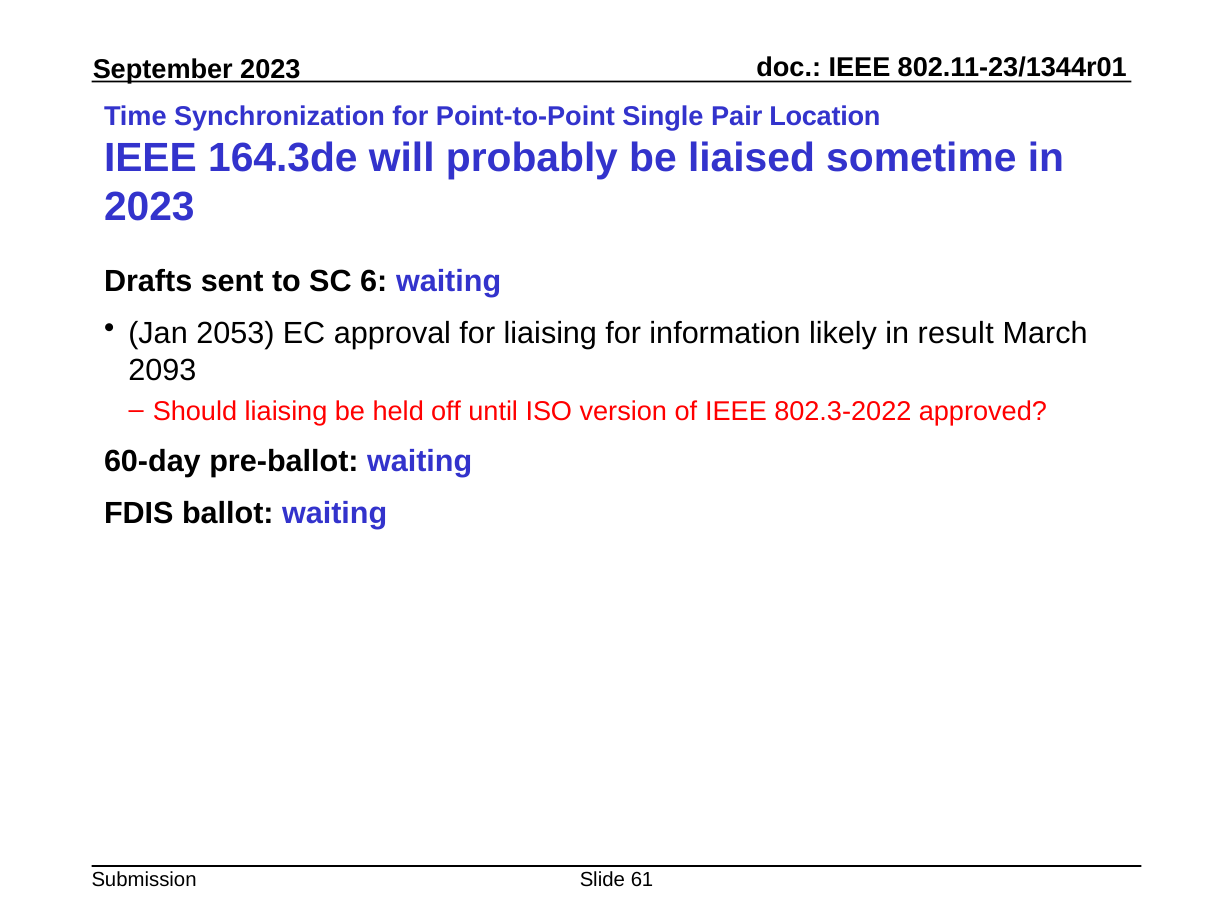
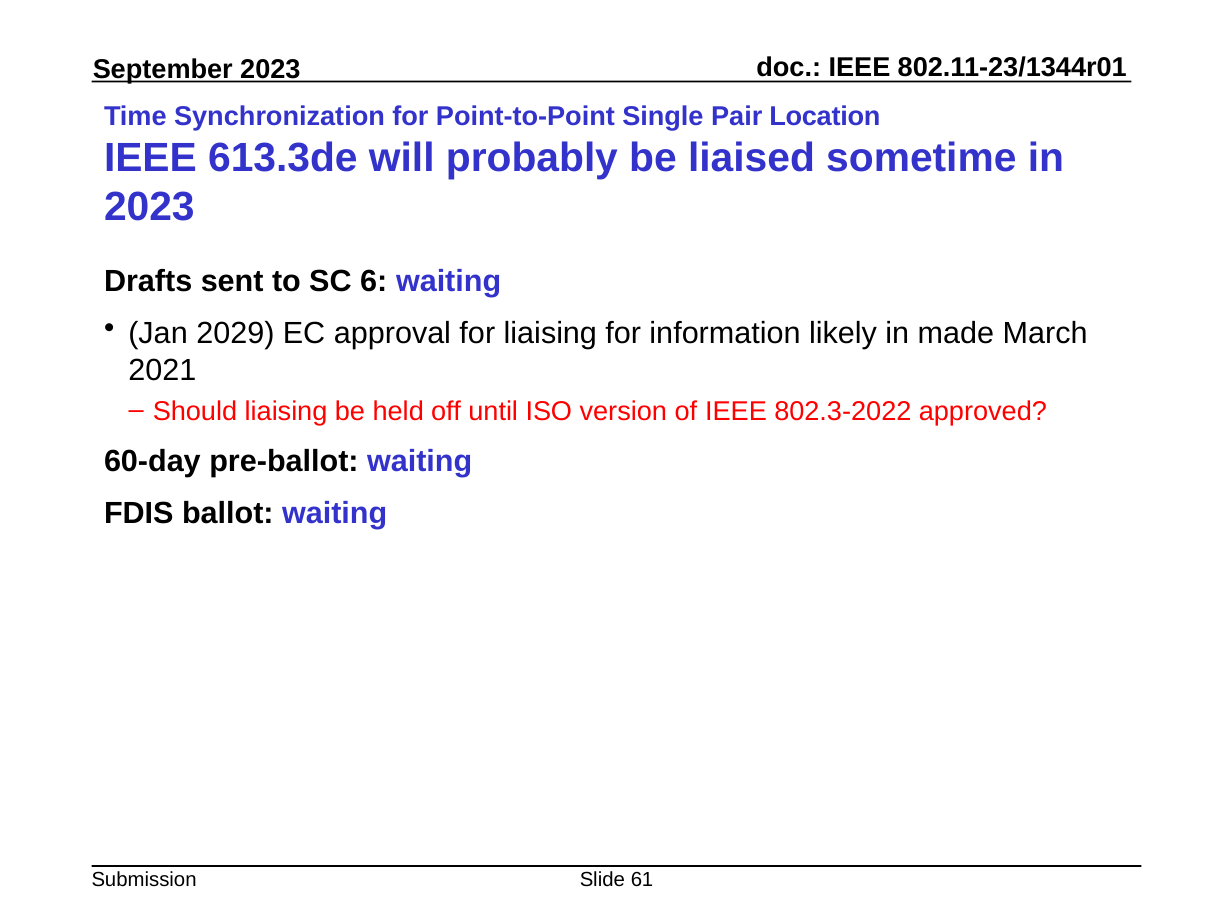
164.3de: 164.3de -> 613.3de
2053: 2053 -> 2029
result: result -> made
2093: 2093 -> 2021
